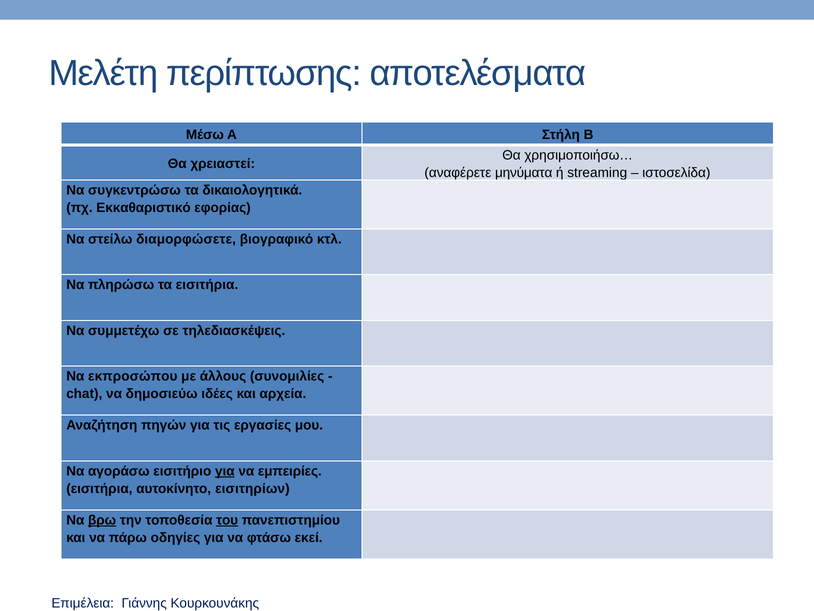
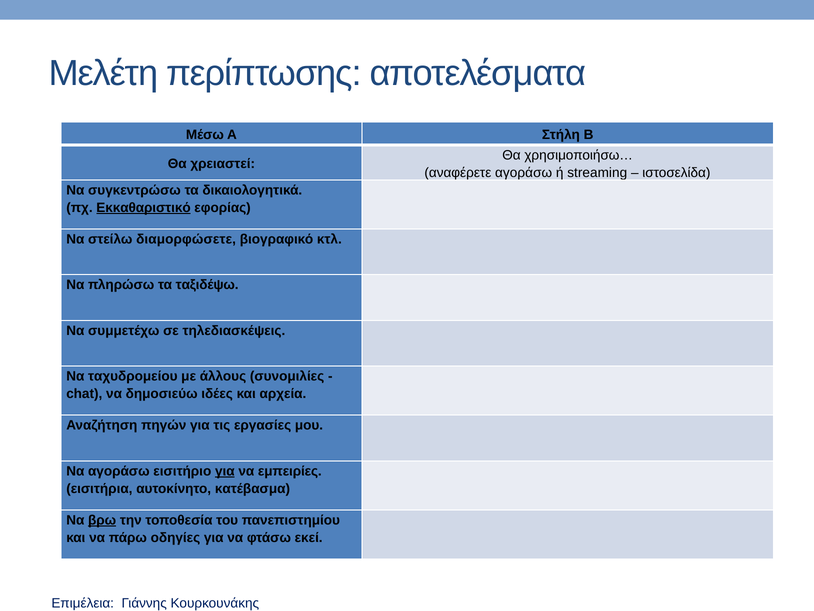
αναφέρετε μηνύματα: μηνύματα -> αγοράσω
Εκκαθαριστικό underline: none -> present
τα εισιτήρια: εισιτήρια -> ταξιδέψω
εκπροσώπου: εκπροσώπου -> ταχυδρομείου
εισιτηρίων: εισιτηρίων -> κατέβασμα
του underline: present -> none
